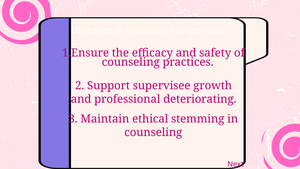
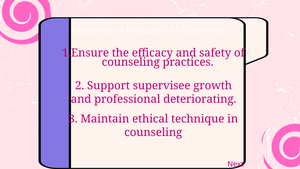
stemming: stemming -> technique
